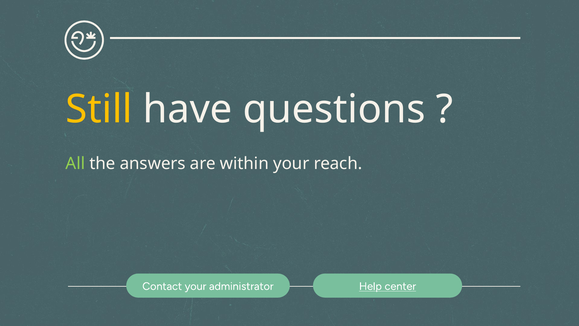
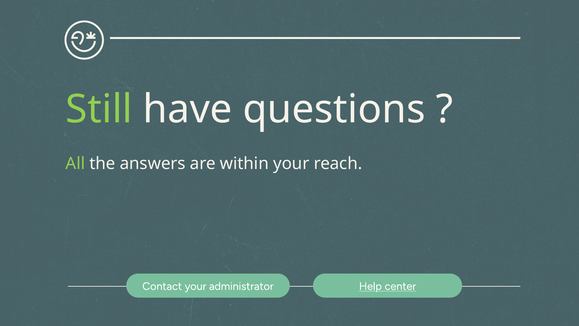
Still colour: yellow -> light green
